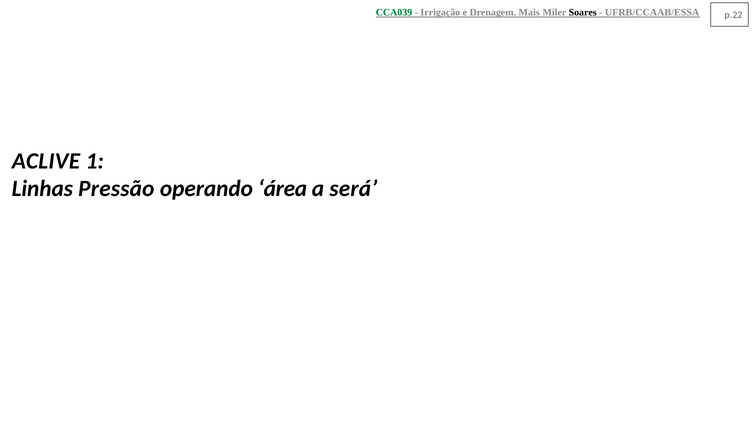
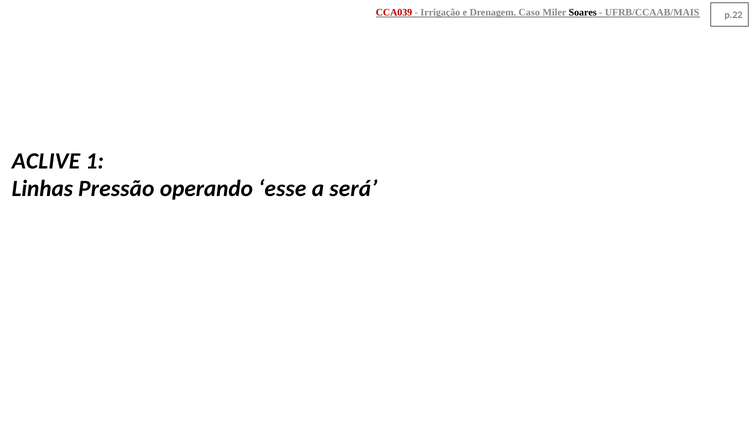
CCA039 colour: green -> red
Mais: Mais -> Caso
UFRB/CCAAB/ESSA: UFRB/CCAAB/ESSA -> UFRB/CCAAB/MAIS
área: área -> esse
